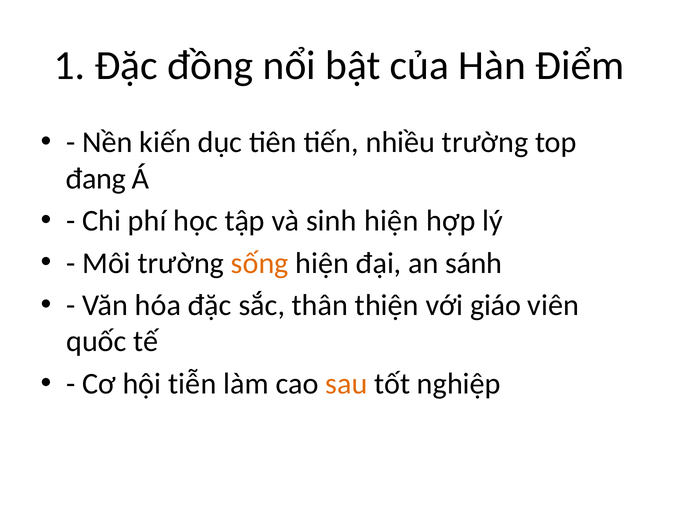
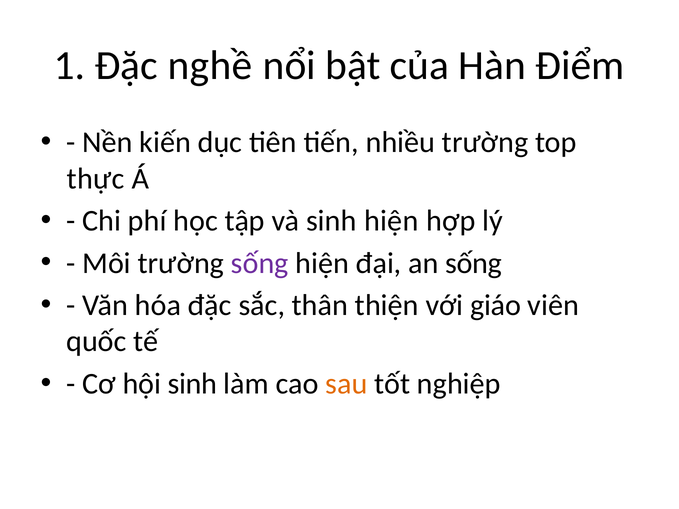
đồng: đồng -> nghề
đang: đang -> thực
sống at (260, 263) colour: orange -> purple
an sánh: sánh -> sống
hội tiễn: tiễn -> sinh
